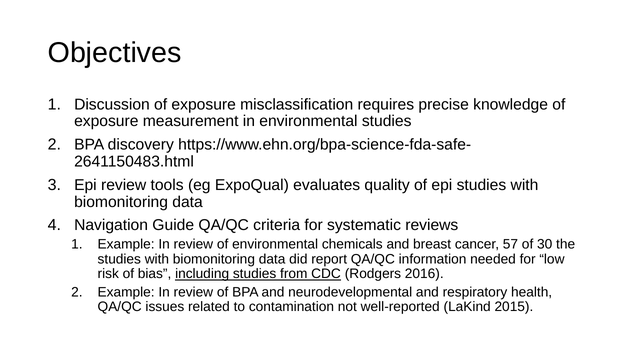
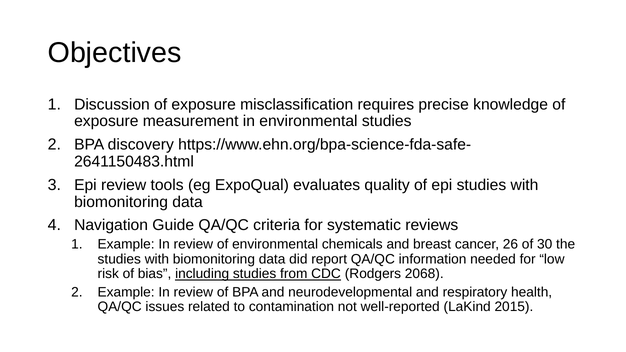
57: 57 -> 26
2016: 2016 -> 2068
